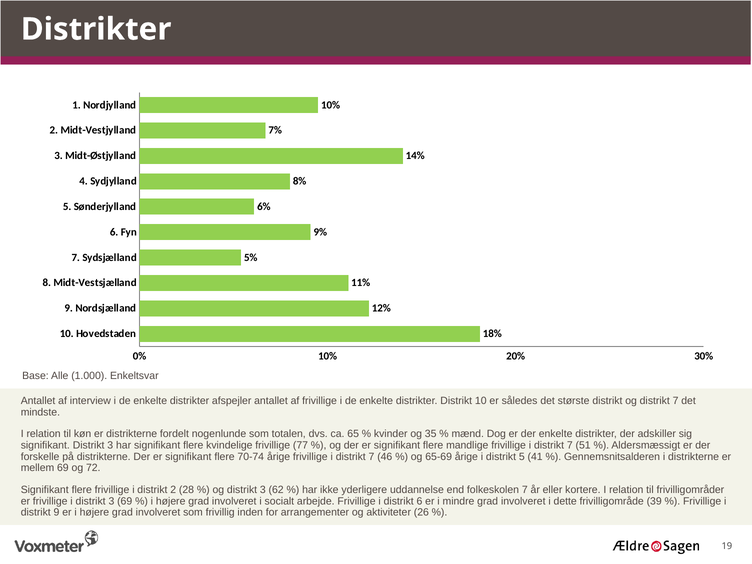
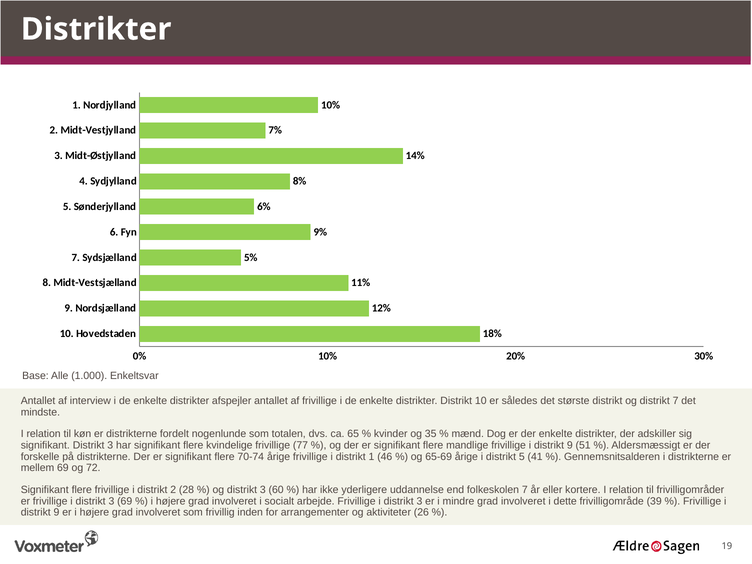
7 at (570, 445): 7 -> 9
7 at (371, 457): 7 -> 1
62: 62 -> 60
6 at (419, 501): 6 -> 3
